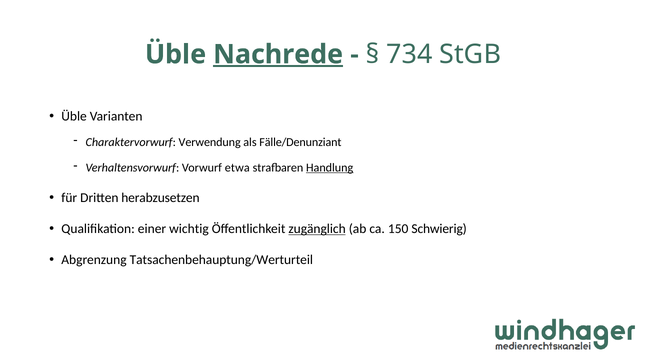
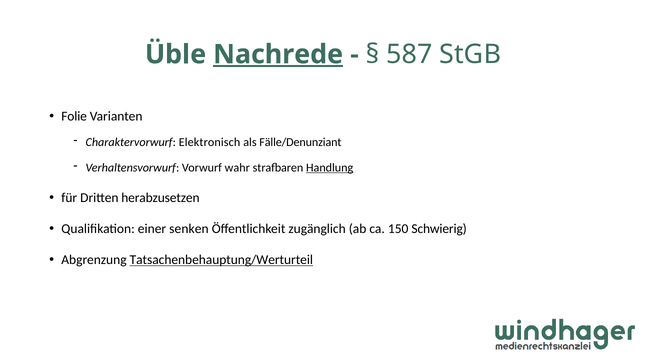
734: 734 -> 587
Üble at (74, 116): Üble -> Folie
Verwendung: Verwendung -> Elektronisch
etwa: etwa -> wahr
wichtig: wichtig -> senken
zugänglich underline: present -> none
Tatsachenbehauptung/Werturteil underline: none -> present
